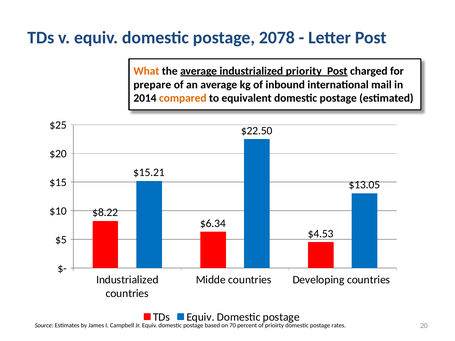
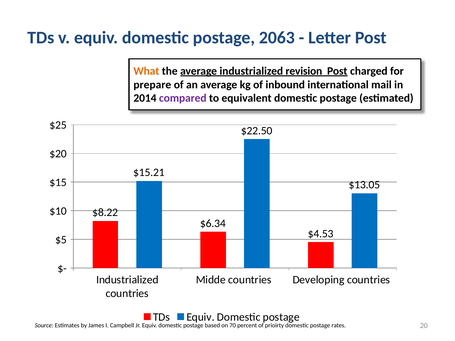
2078: 2078 -> 2063
priority: priority -> revision
compared colour: orange -> purple
